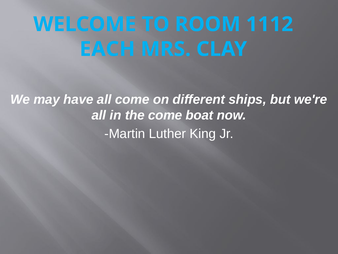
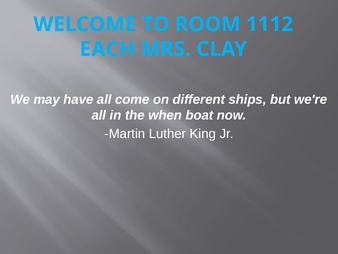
the come: come -> when
